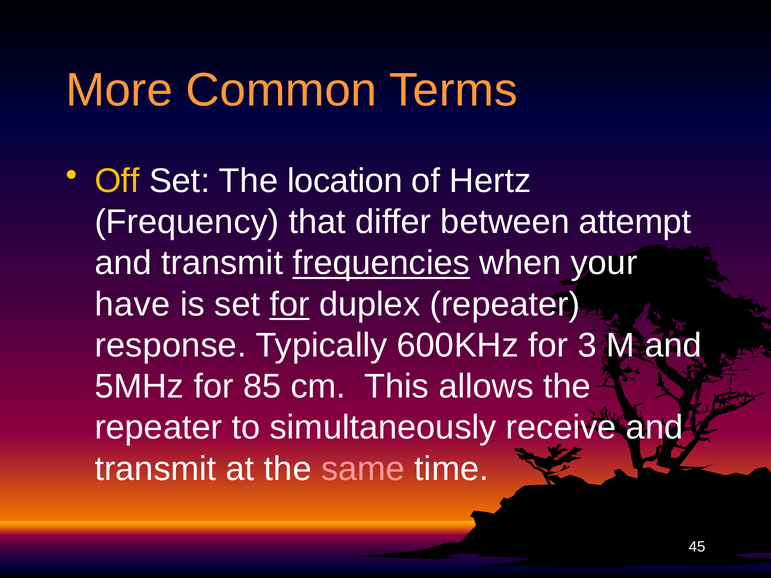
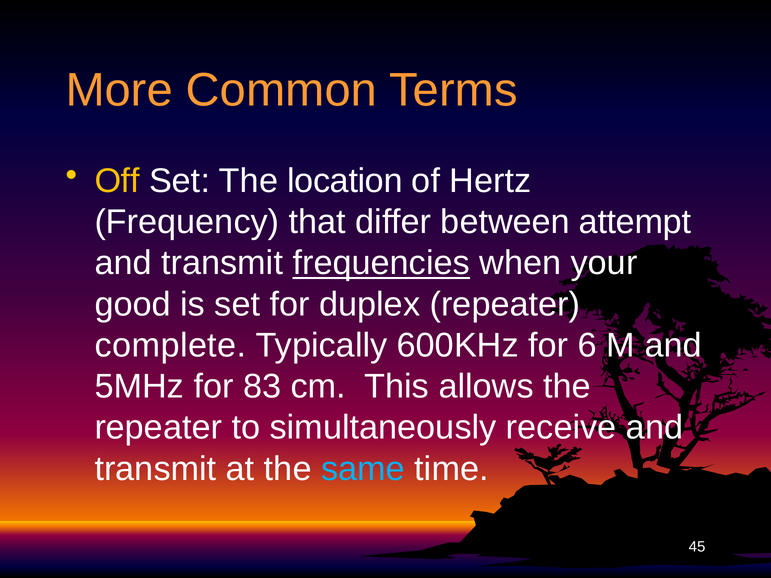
have: have -> good
for at (290, 304) underline: present -> none
response: response -> complete
3: 3 -> 6
85: 85 -> 83
same colour: pink -> light blue
